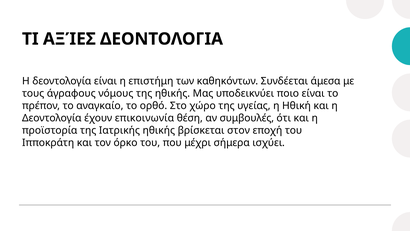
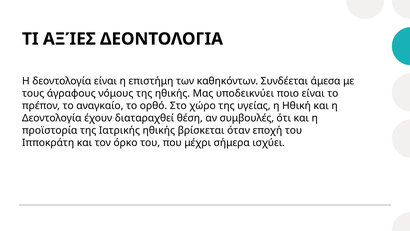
επικοινωνία: επικοινωνία -> διαταραχθεί
στον: στον -> όταν
